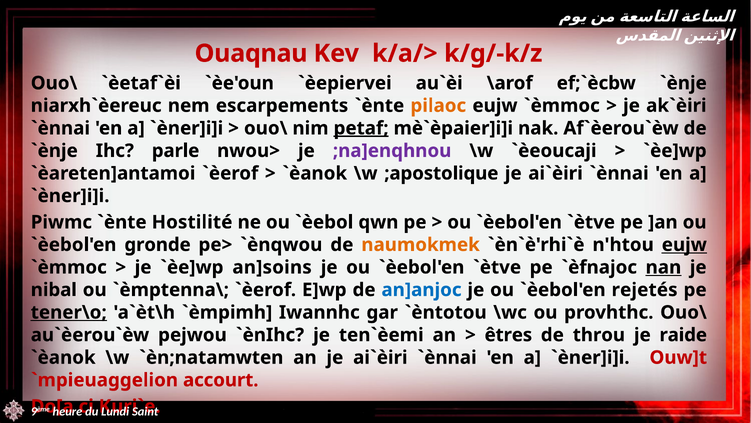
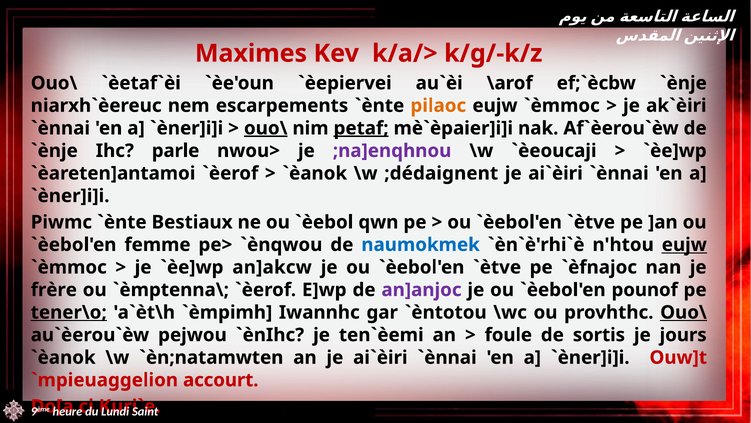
Ouaqnau: Ouaqnau -> Maximes
ouo\ at (266, 128) underline: none -> present
;apostolique: ;apostolique -> ;dédaignent
Hostilité: Hostilité -> Bestiaux
gronde: gronde -> femme
naumokmek colour: orange -> blue
an]soins: an]soins -> an]akcw
nan underline: present -> none
nibal: nibal -> frère
an]anjoc colour: blue -> purple
rejetés: rejetés -> pounof
Ouo\ at (683, 312) underline: none -> present
êtres: êtres -> foule
throu: throu -> sortis
raide: raide -> jours
